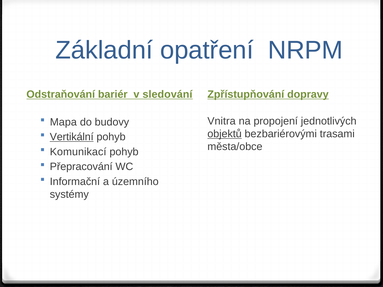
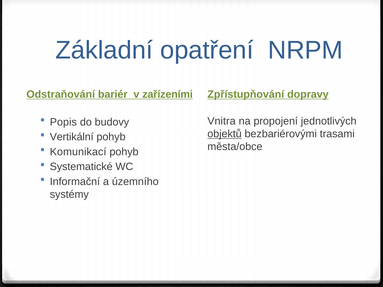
sledování: sledování -> zařízeními
Mapa: Mapa -> Popis
Vertikální underline: present -> none
Přepracování: Přepracování -> Systematické
